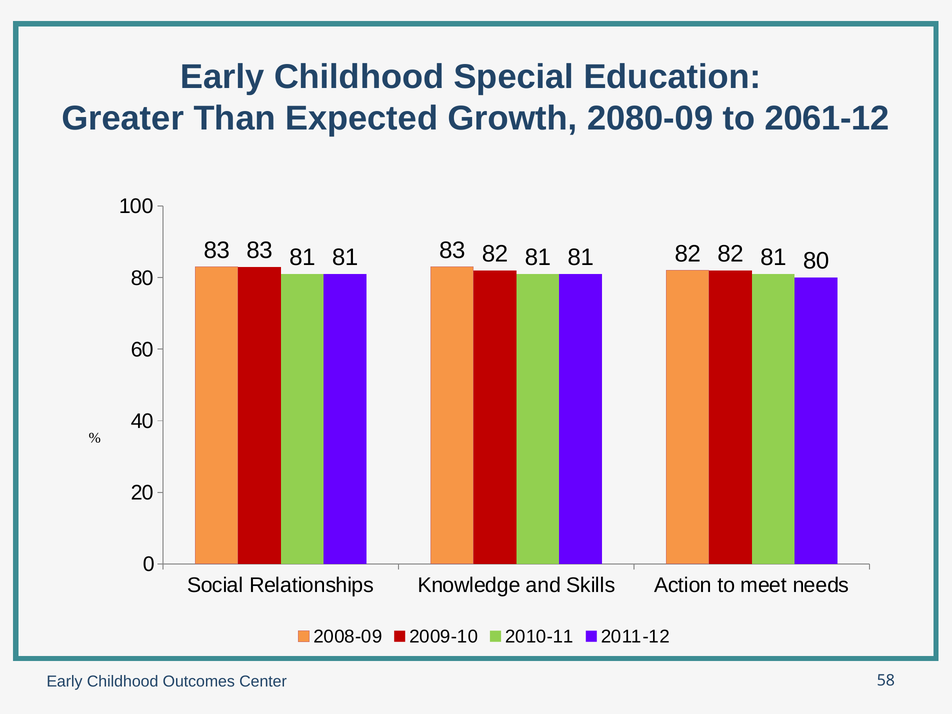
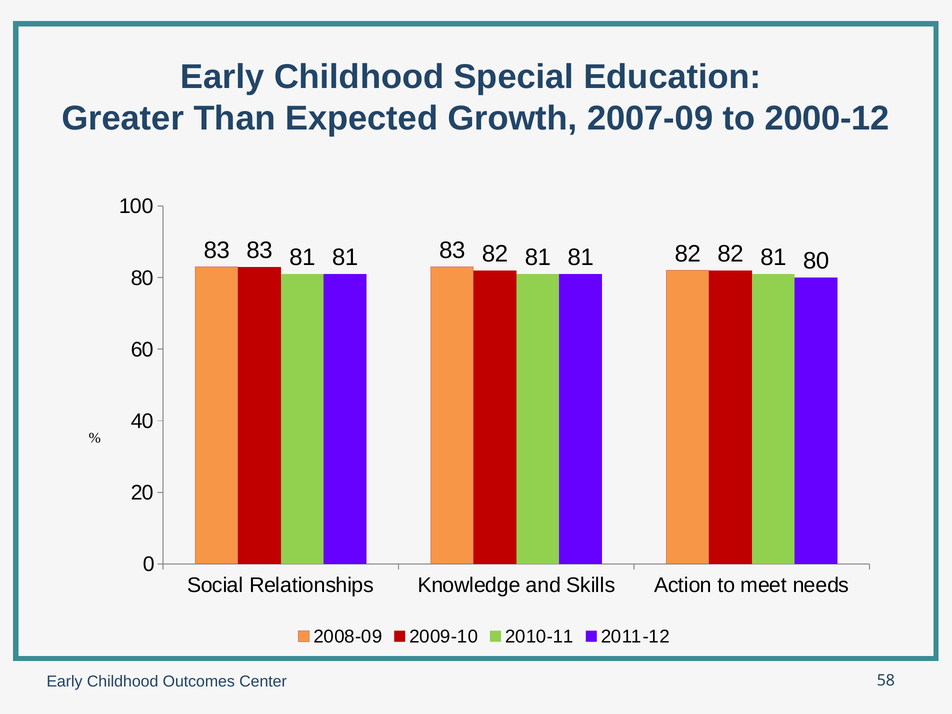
2080-09: 2080-09 -> 2007-09
2061-12: 2061-12 -> 2000-12
